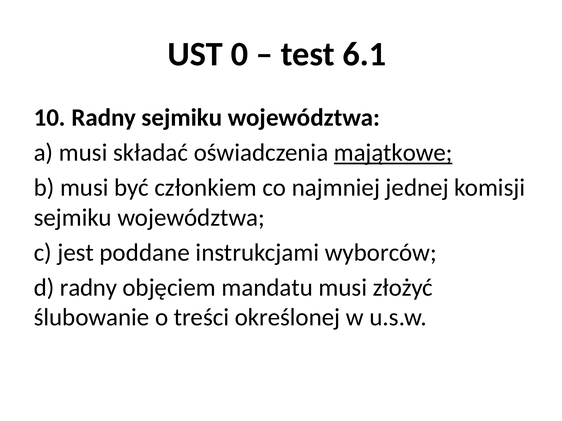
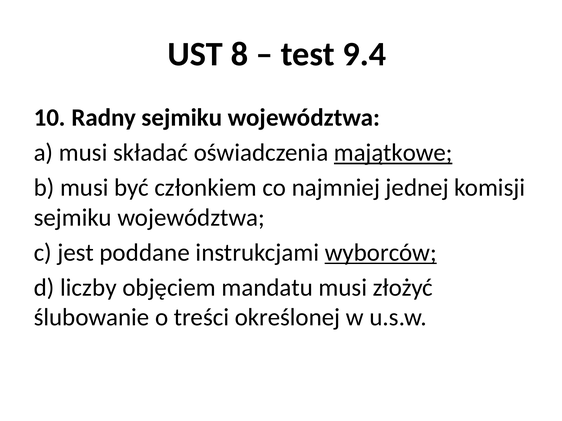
0: 0 -> 8
6.1: 6.1 -> 9.4
wyborców underline: none -> present
d radny: radny -> liczby
